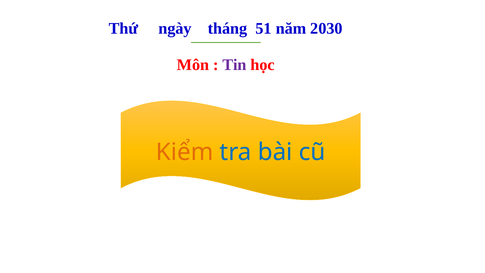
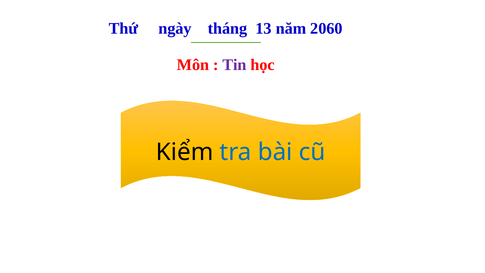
51: 51 -> 13
2030: 2030 -> 2060
Kiểm colour: orange -> black
